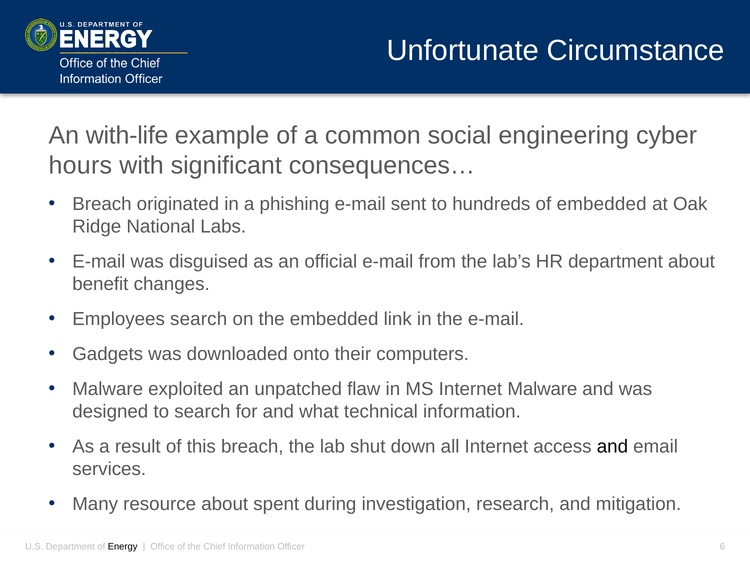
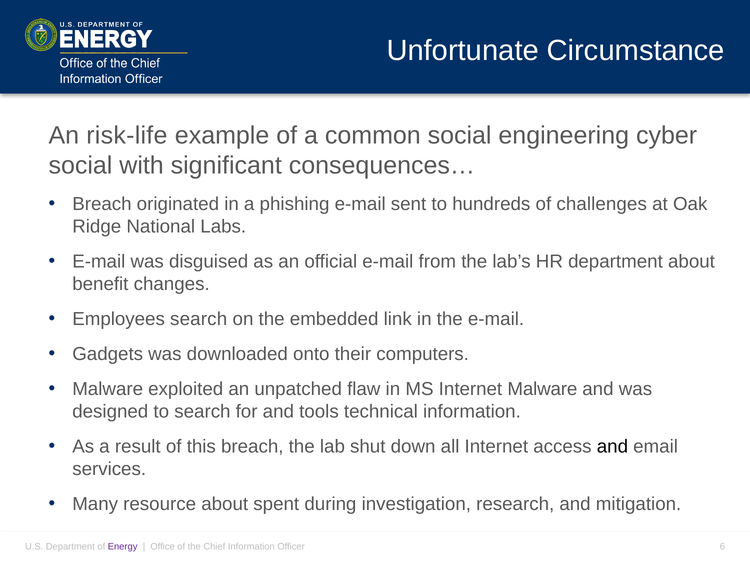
with-life: with-life -> risk-life
hours at (80, 166): hours -> social
of embedded: embedded -> challenges
what: what -> tools
Energy colour: black -> purple
